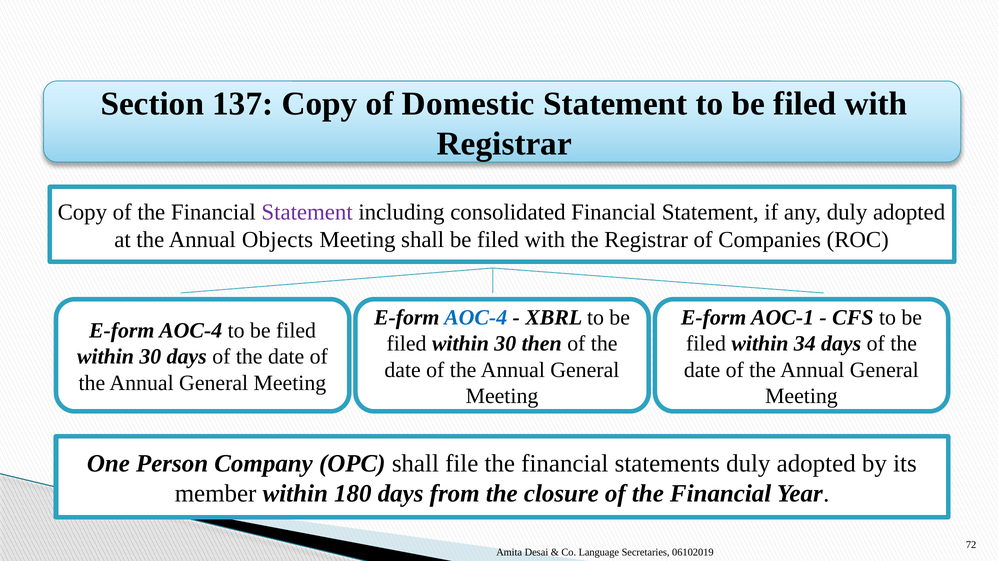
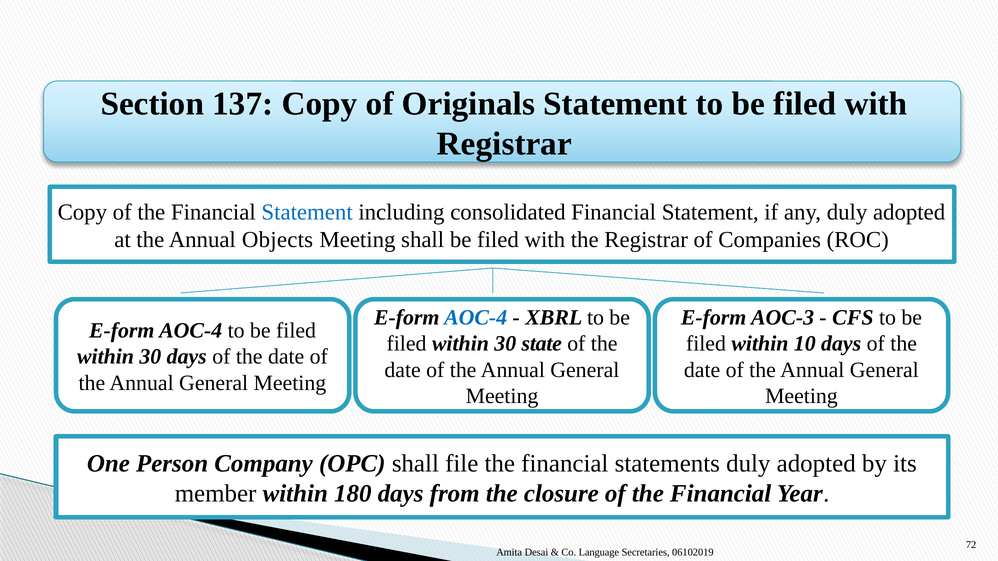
Domestic: Domestic -> Originals
Statement at (307, 212) colour: purple -> blue
AOC-1: AOC-1 -> AOC-3
then: then -> state
34: 34 -> 10
